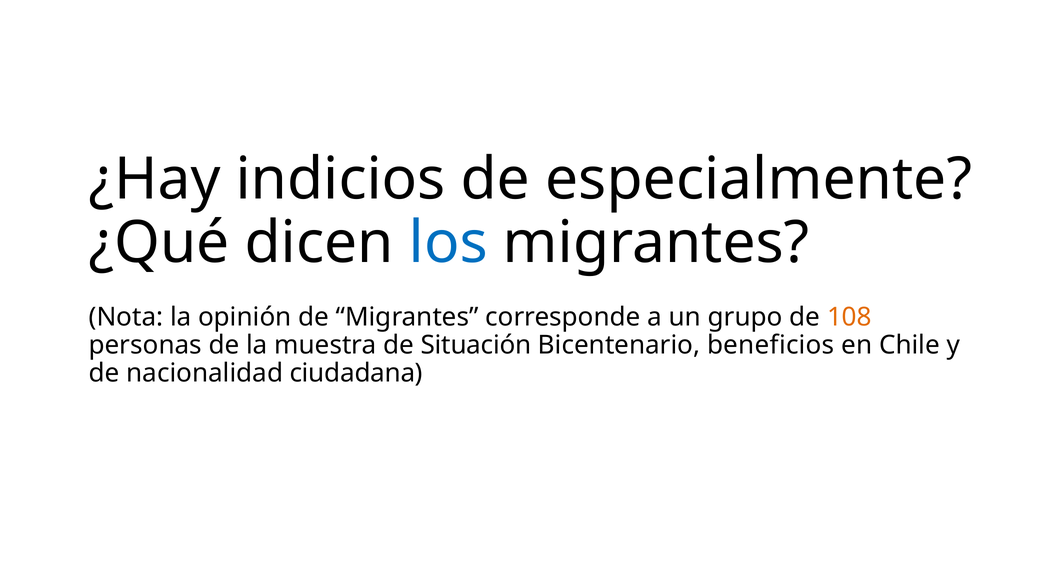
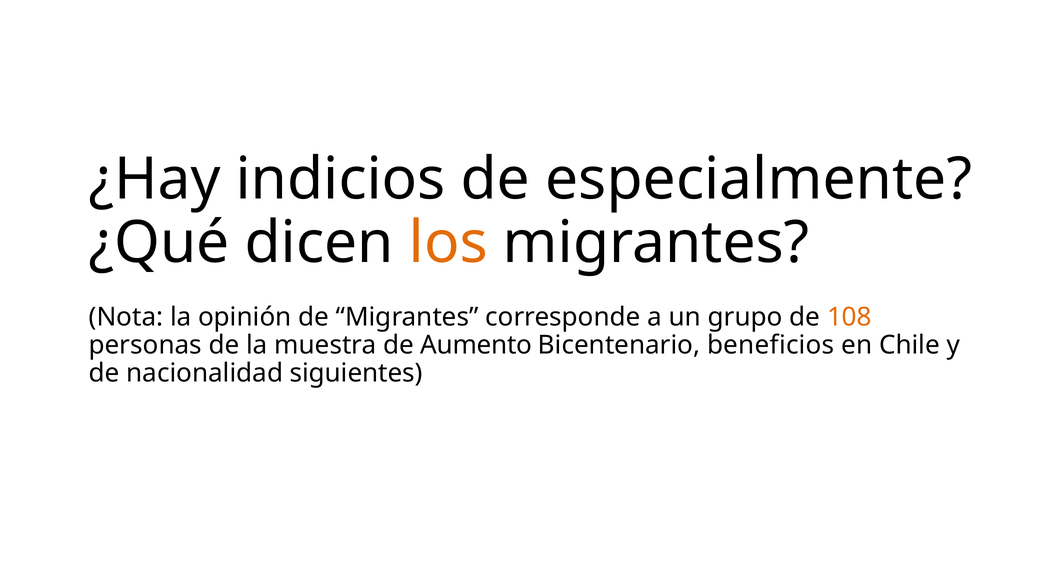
los colour: blue -> orange
Situación: Situación -> Aumento
ciudadana: ciudadana -> siguientes
